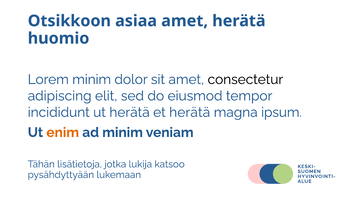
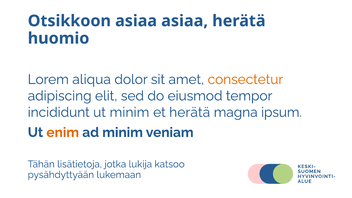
asiaa amet: amet -> asiaa
Lorem minim: minim -> aliqua
consectetur colour: black -> orange
ut herätä: herätä -> minim
